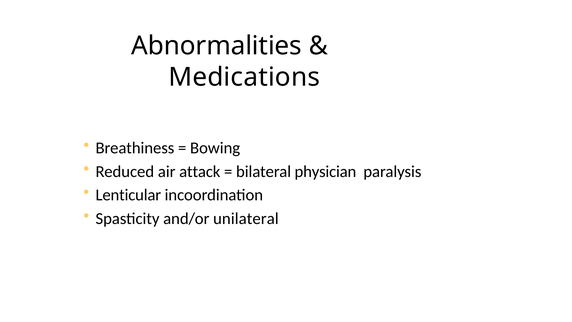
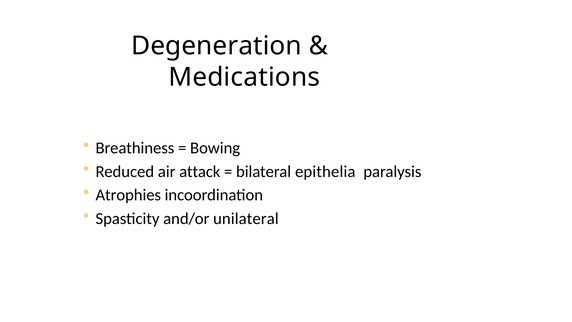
Abnormalities: Abnormalities -> Degeneration
physician: physician -> epithelia
Lenticular: Lenticular -> Atrophies
